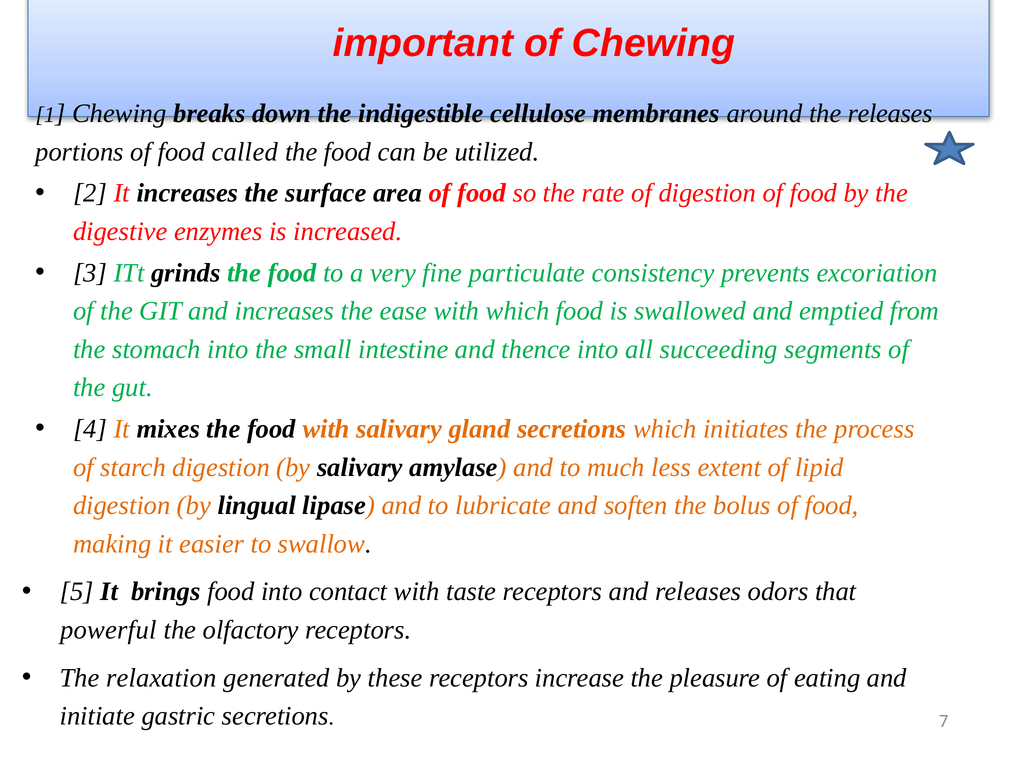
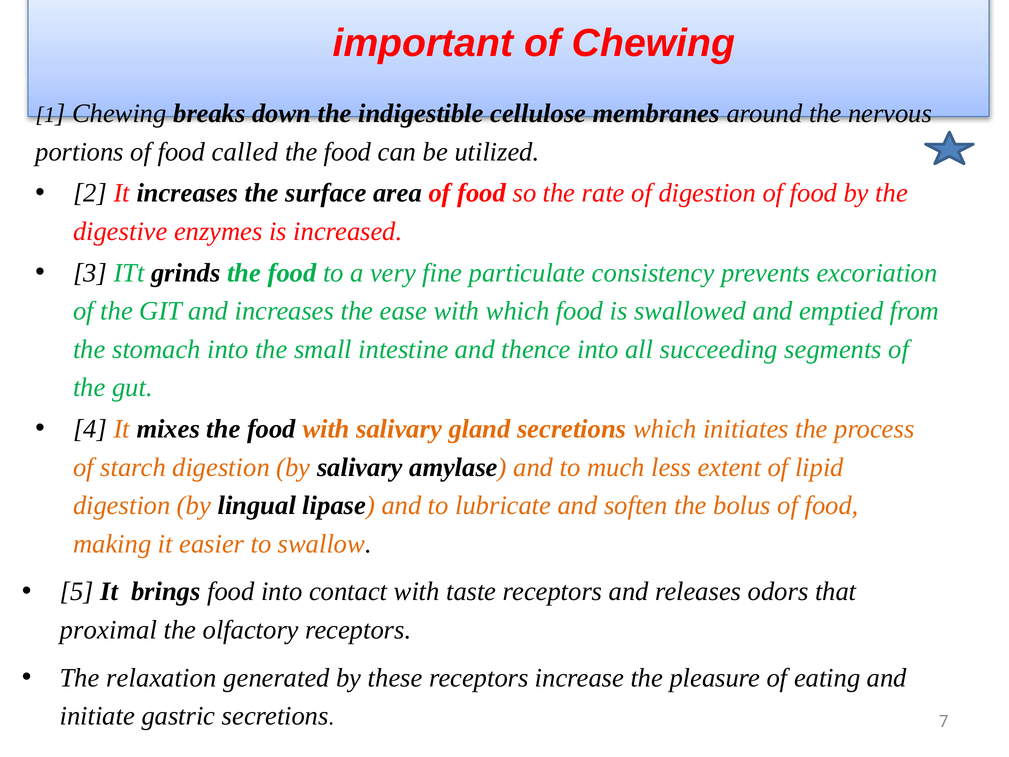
the releases: releases -> nervous
powerful: powerful -> proximal
